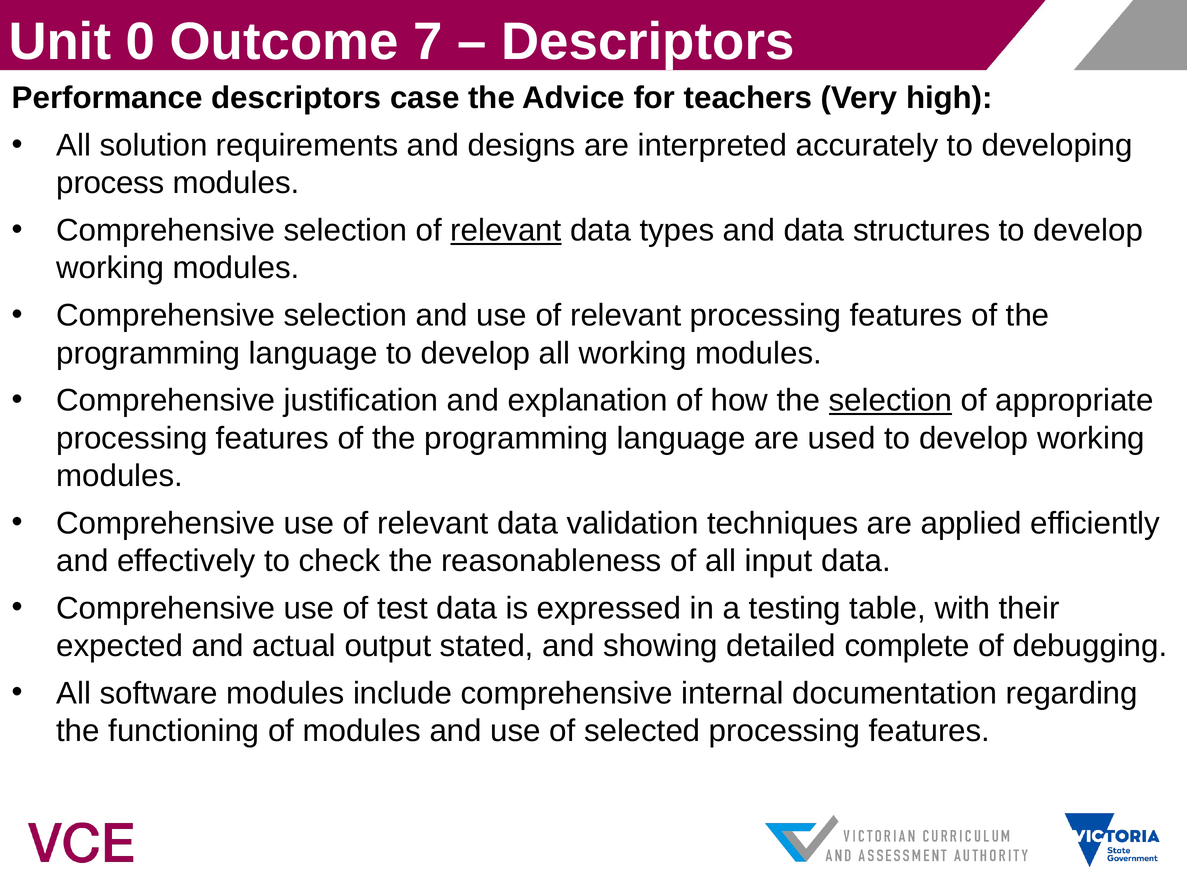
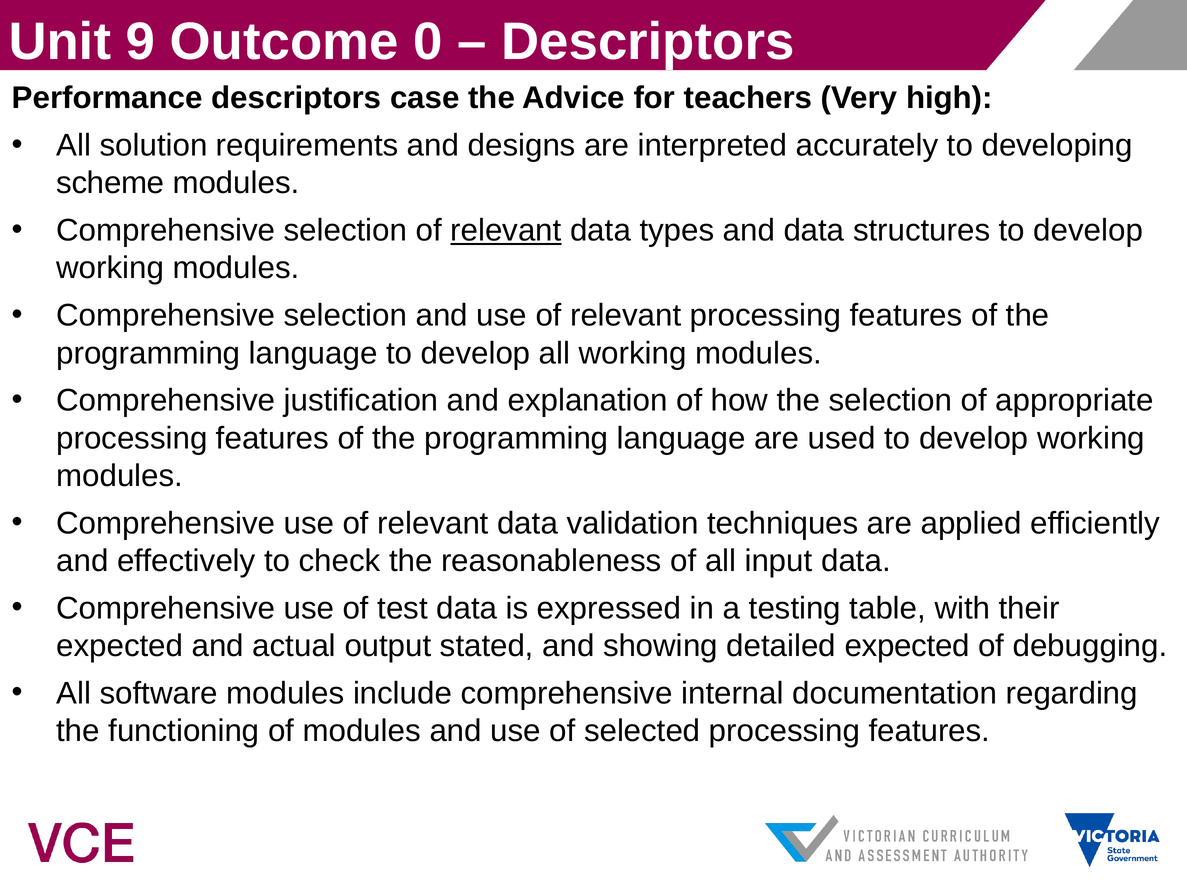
0: 0 -> 9
7: 7 -> 0
process: process -> scheme
selection at (891, 401) underline: present -> none
detailed complete: complete -> expected
